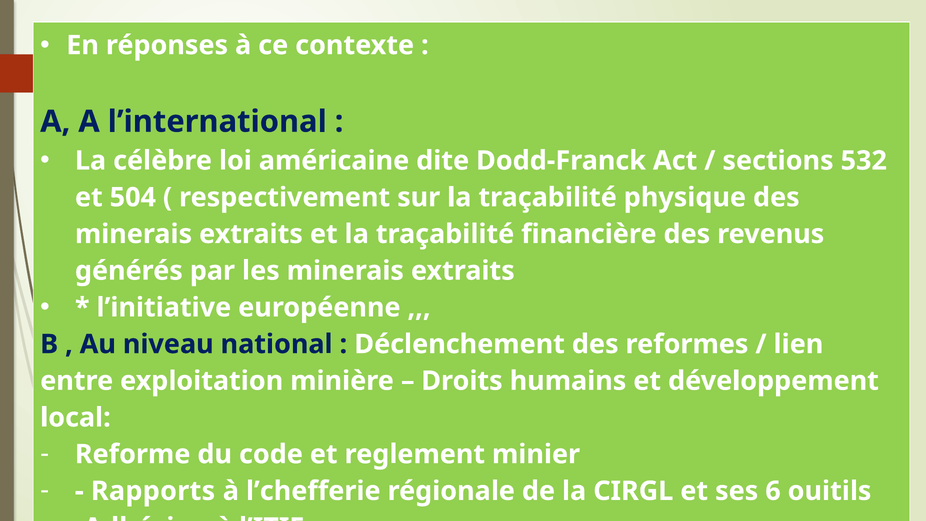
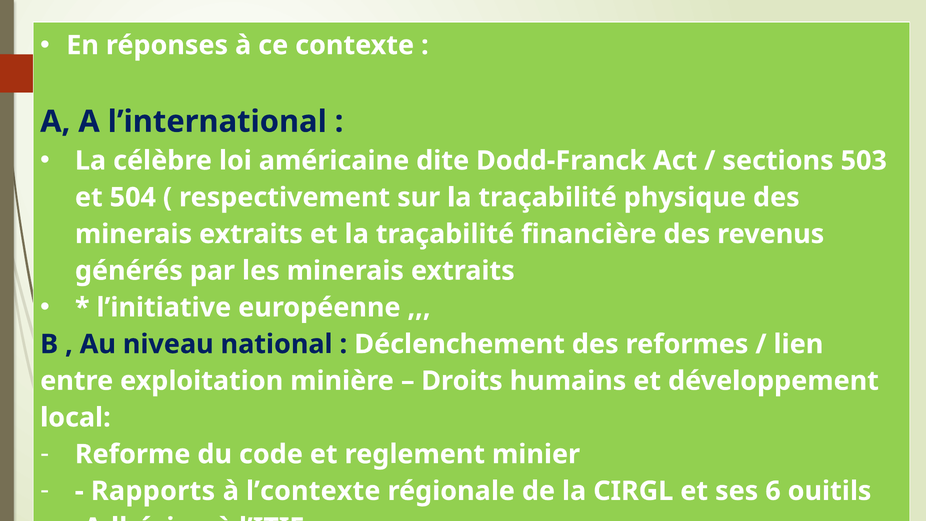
532: 532 -> 503
l’chefferie: l’chefferie -> l’contexte
